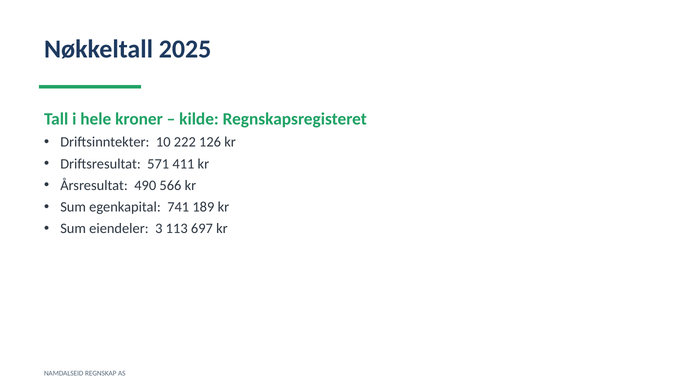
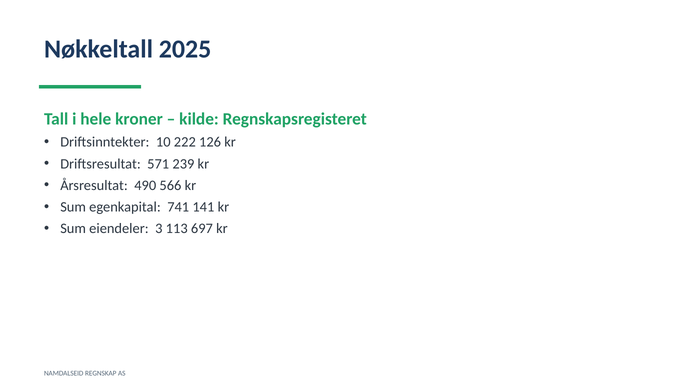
411: 411 -> 239
189: 189 -> 141
